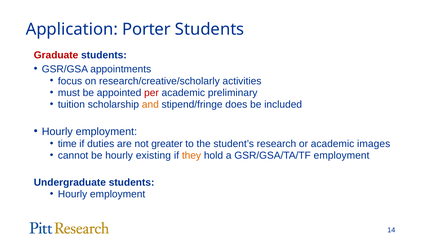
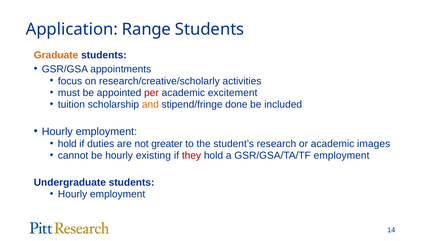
Porter: Porter -> Range
Graduate colour: red -> orange
preliminary: preliminary -> excitement
does: does -> done
time at (67, 144): time -> hold
they colour: orange -> red
